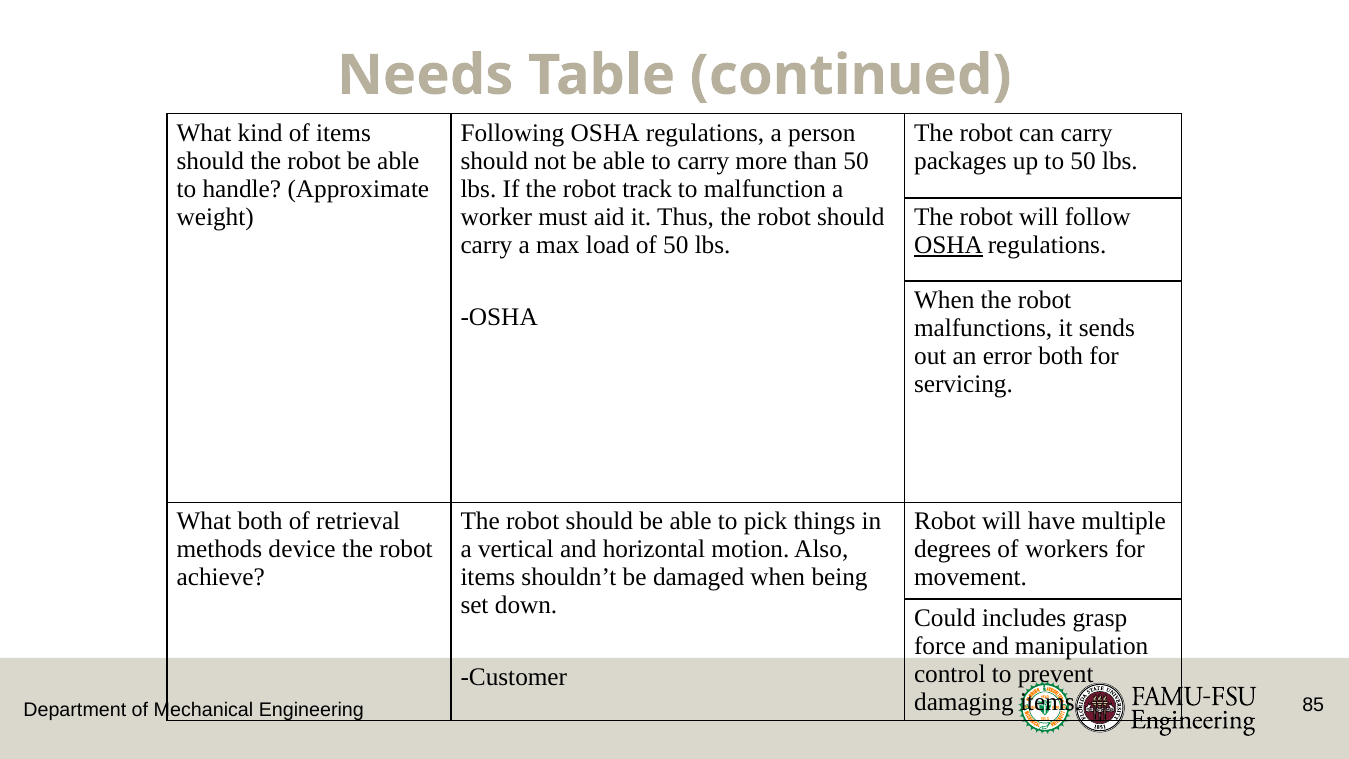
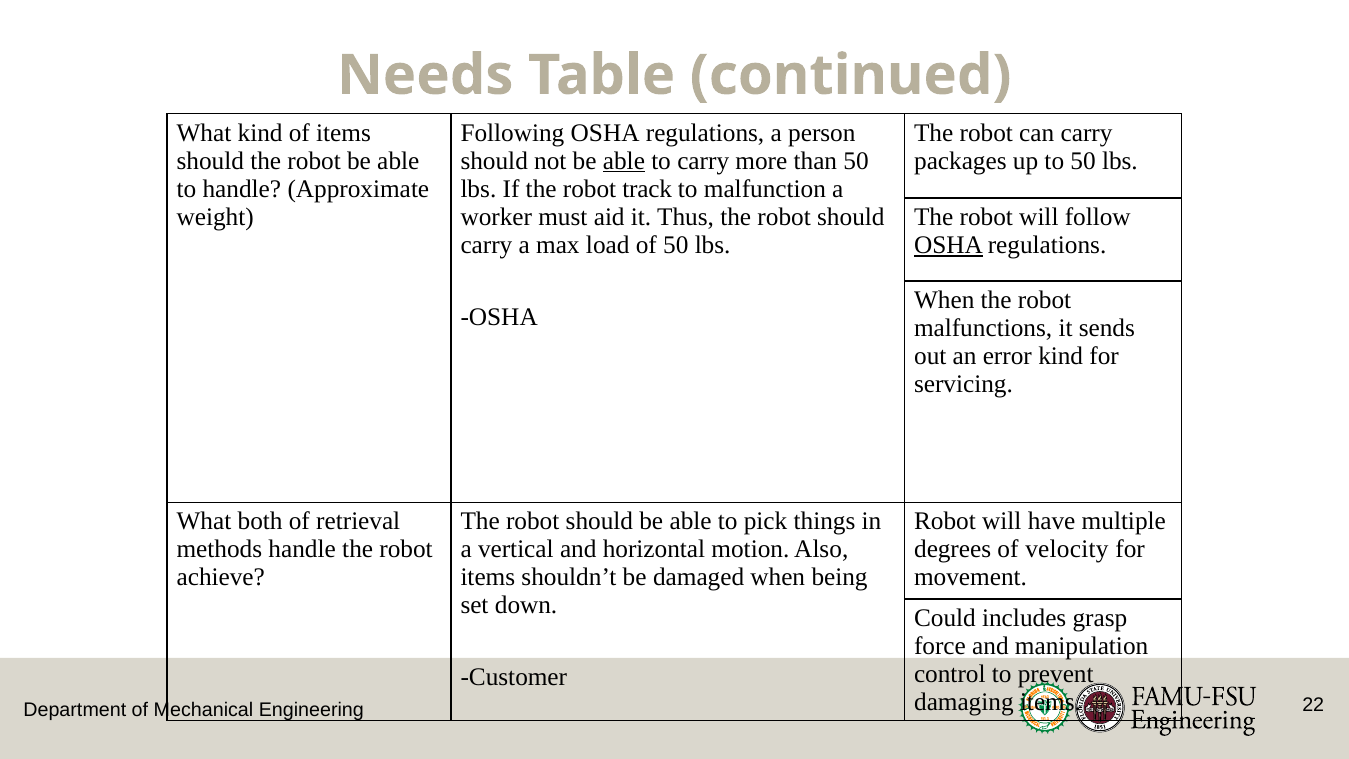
able at (624, 161) underline: none -> present
error both: both -> kind
methods device: device -> handle
workers: workers -> velocity
85: 85 -> 22
